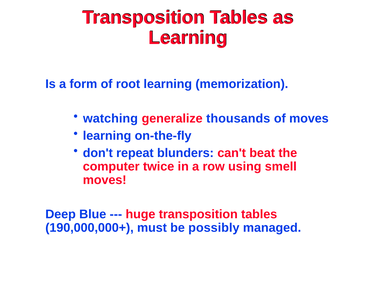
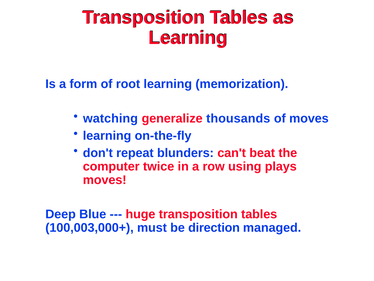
smell: smell -> plays
190,000,000+: 190,000,000+ -> 100,003,000+
possibly: possibly -> direction
